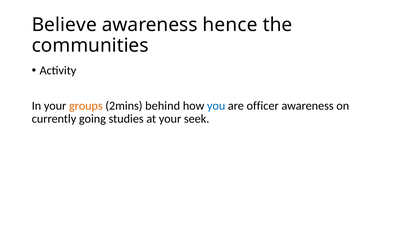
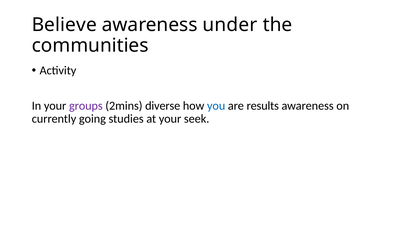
hence: hence -> under
groups colour: orange -> purple
behind: behind -> diverse
officer: officer -> results
